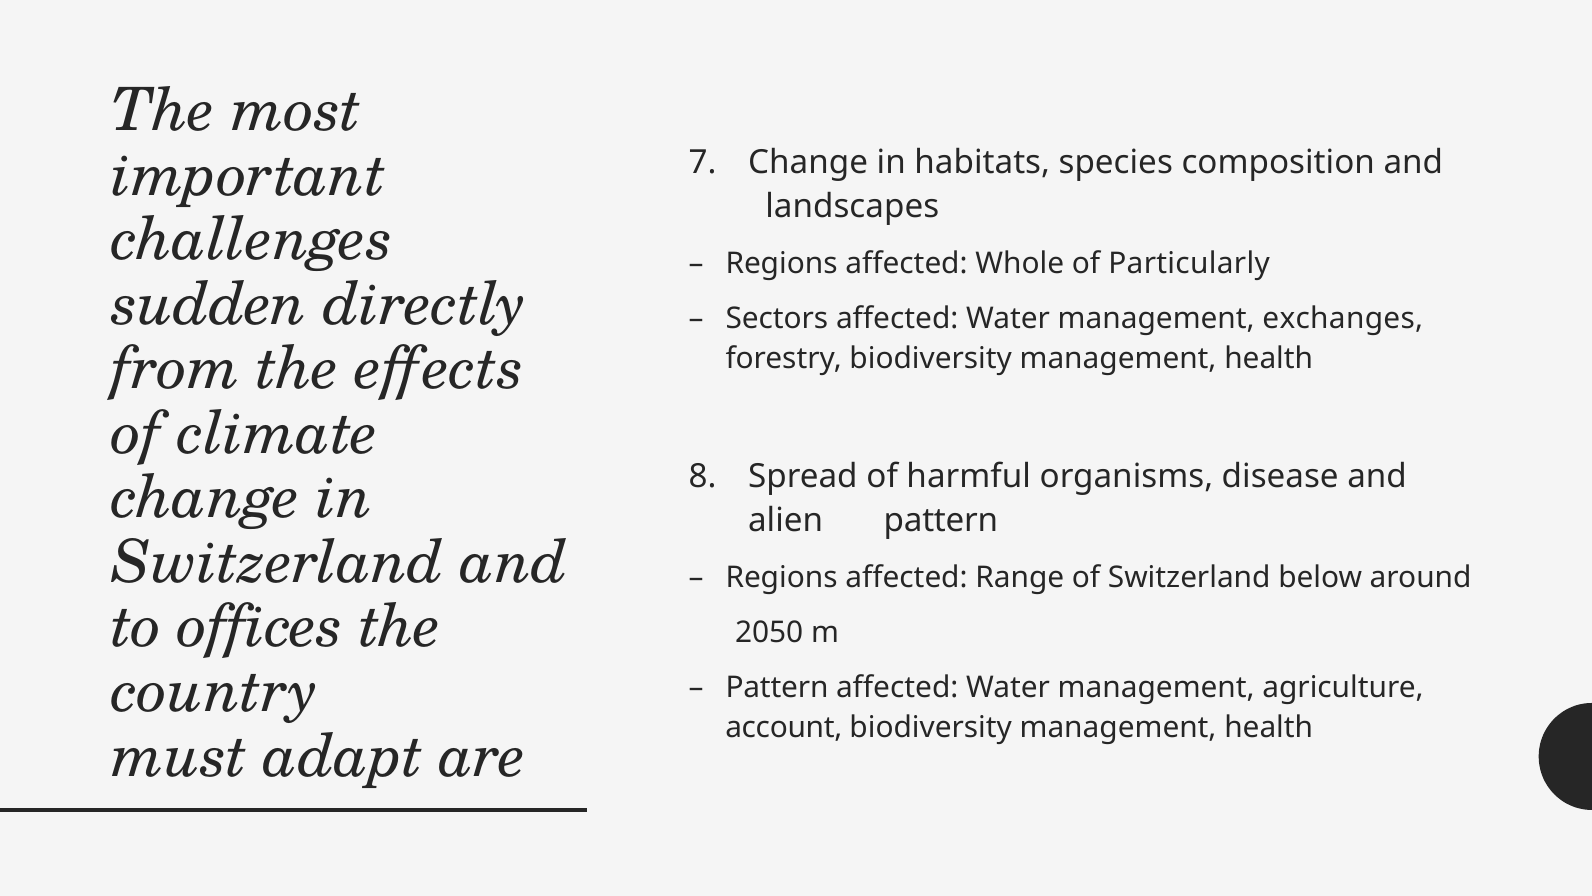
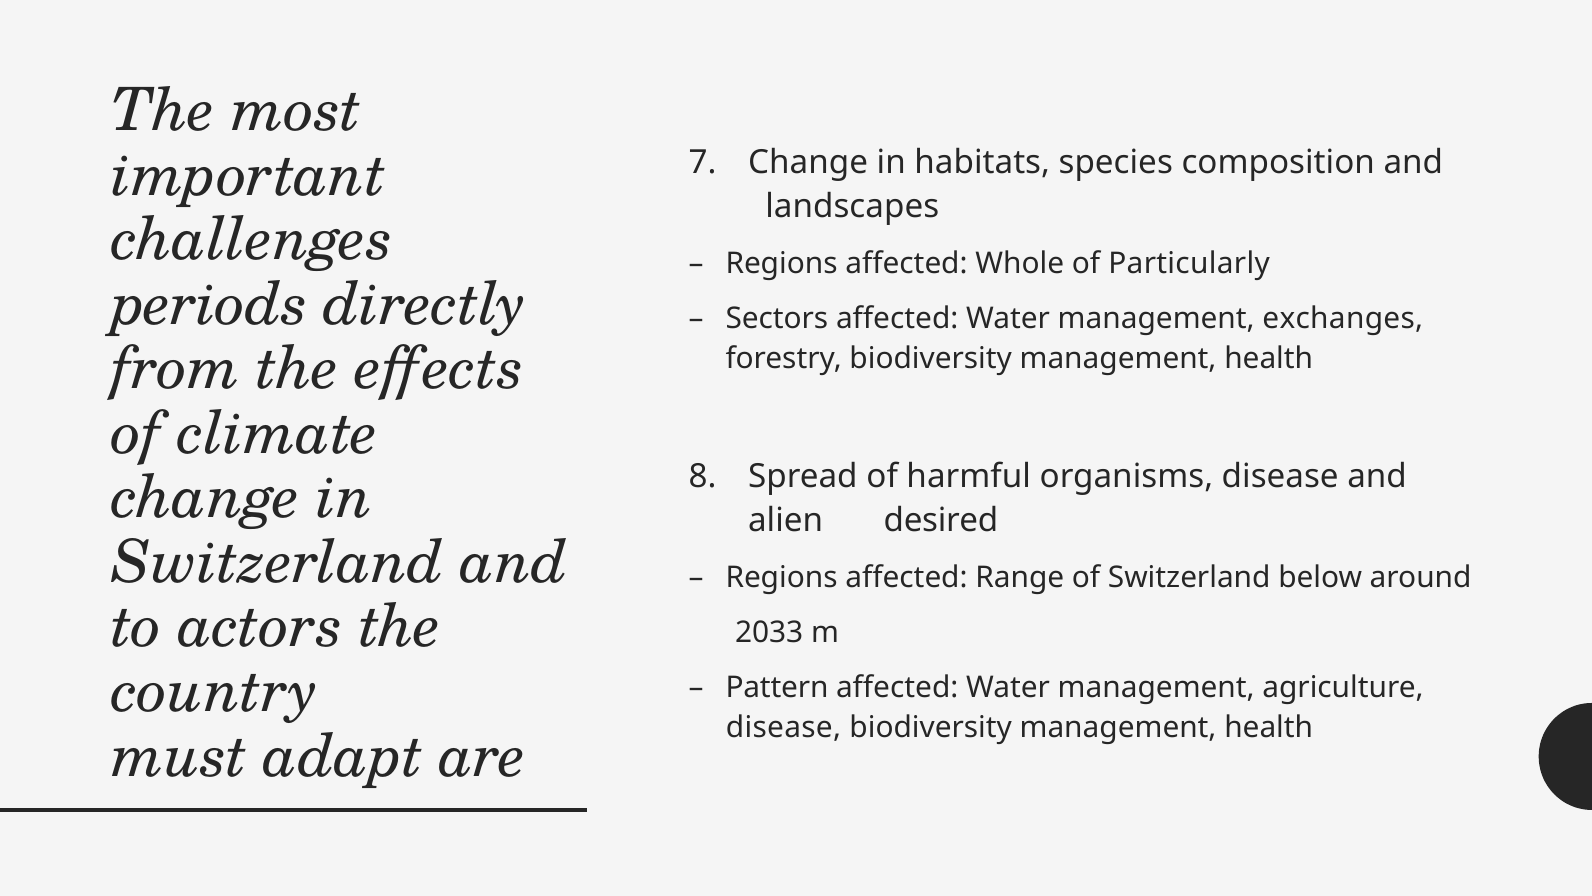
sudden: sudden -> periods
alien pattern: pattern -> desired
offices: offices -> actors
2050: 2050 -> 2033
account at (784, 728): account -> disease
